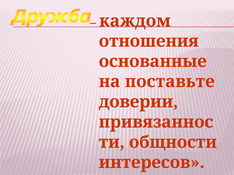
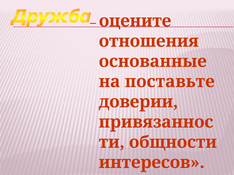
каждом: каждом -> оцените
